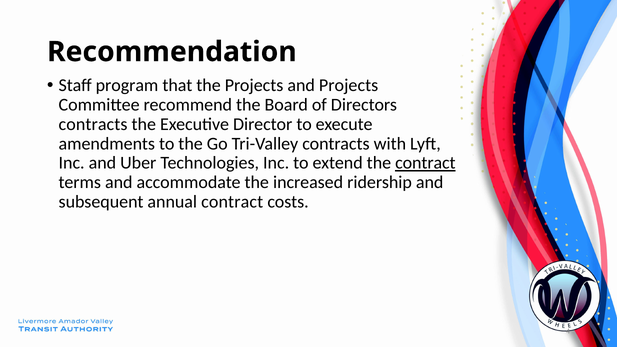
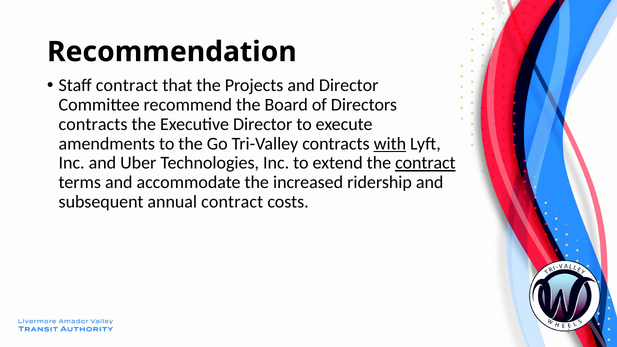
Staff program: program -> contract
and Projects: Projects -> Director
with underline: none -> present
